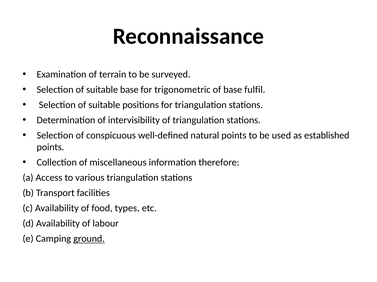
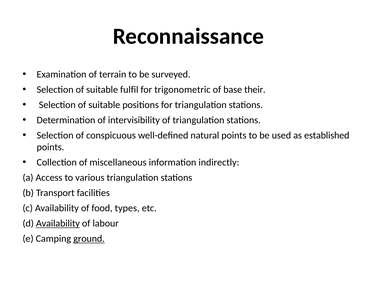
suitable base: base -> fulfil
fulfil: fulfil -> their
therefore: therefore -> indirectly
Availability at (58, 224) underline: none -> present
